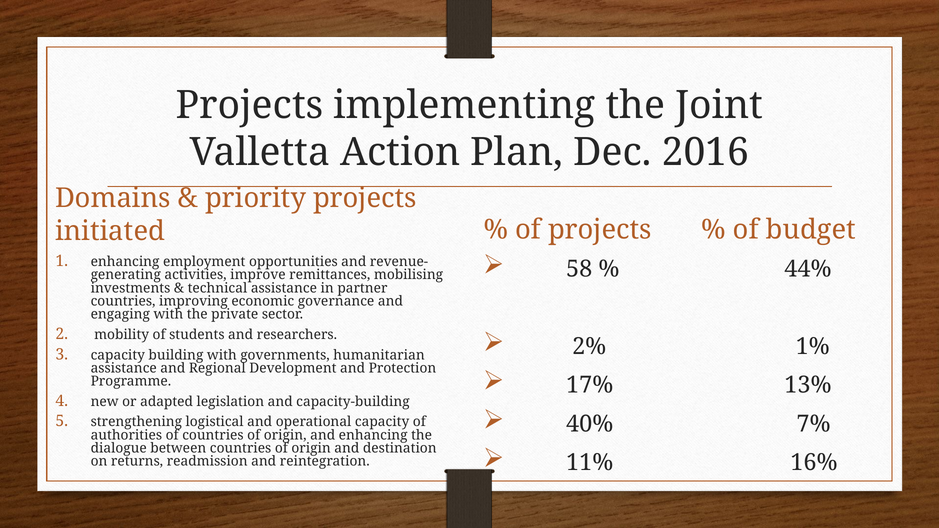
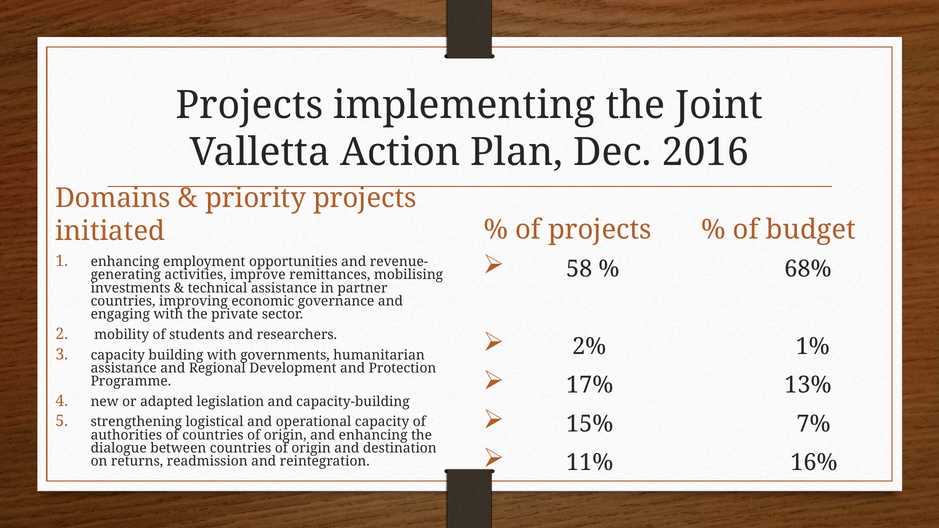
44%: 44% -> 68%
40%: 40% -> 15%
